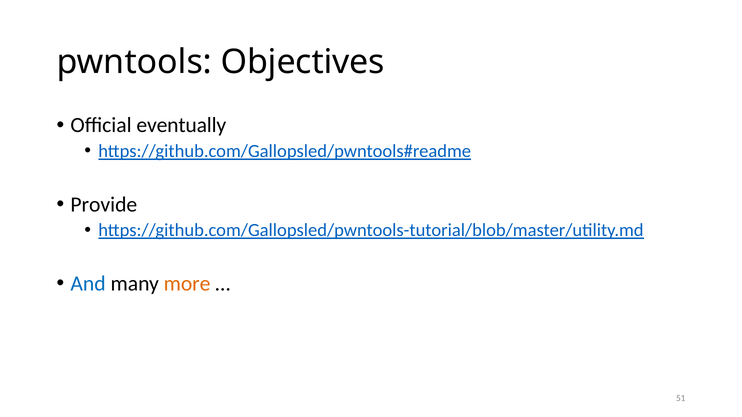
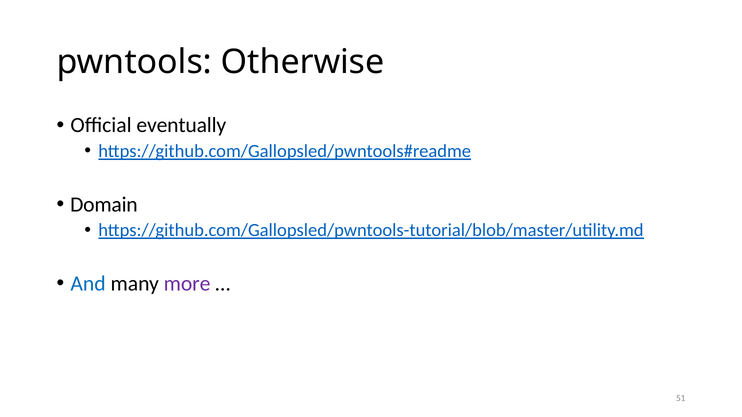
Objectives: Objectives -> Otherwise
Provide: Provide -> Domain
more colour: orange -> purple
